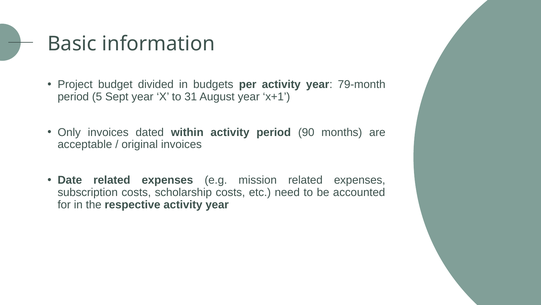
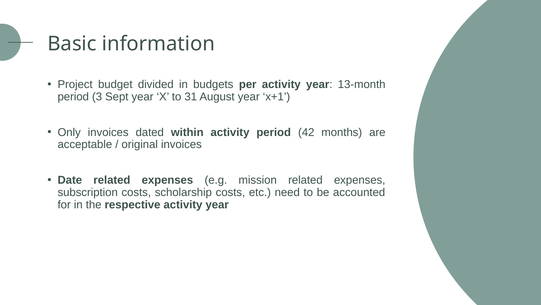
79-month: 79-month -> 13-month
5: 5 -> 3
90: 90 -> 42
